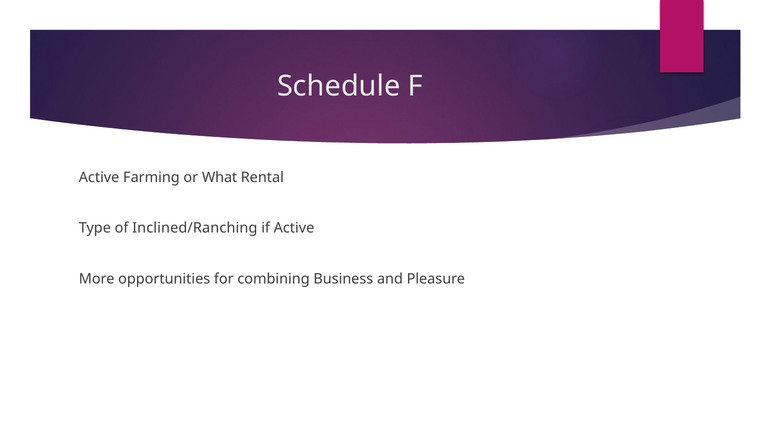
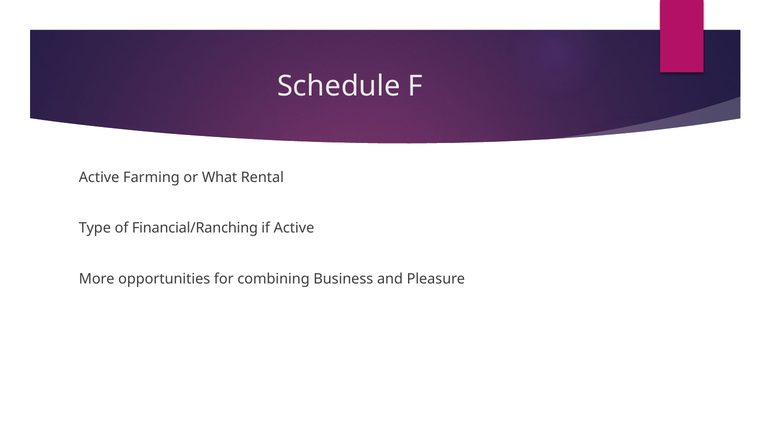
Inclined/Ranching: Inclined/Ranching -> Financial/Ranching
